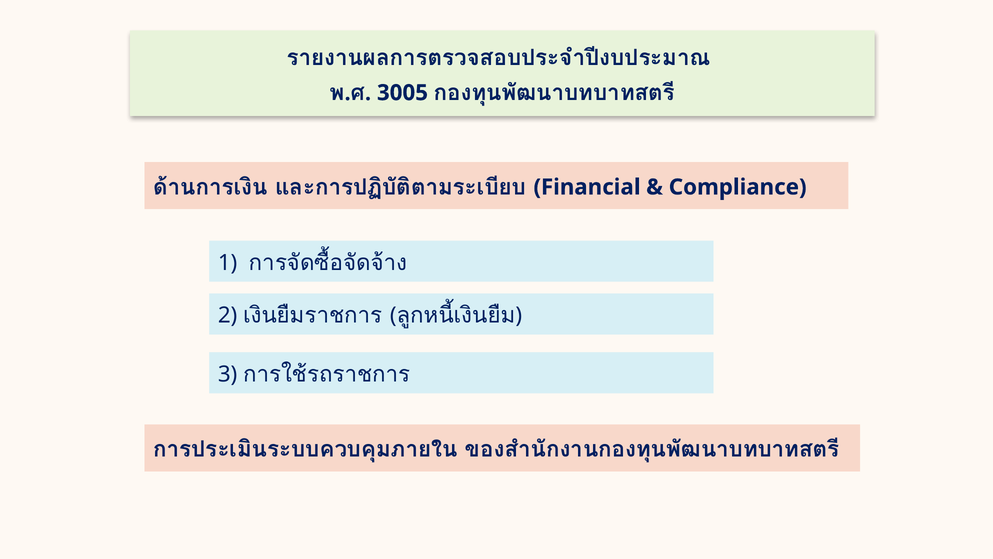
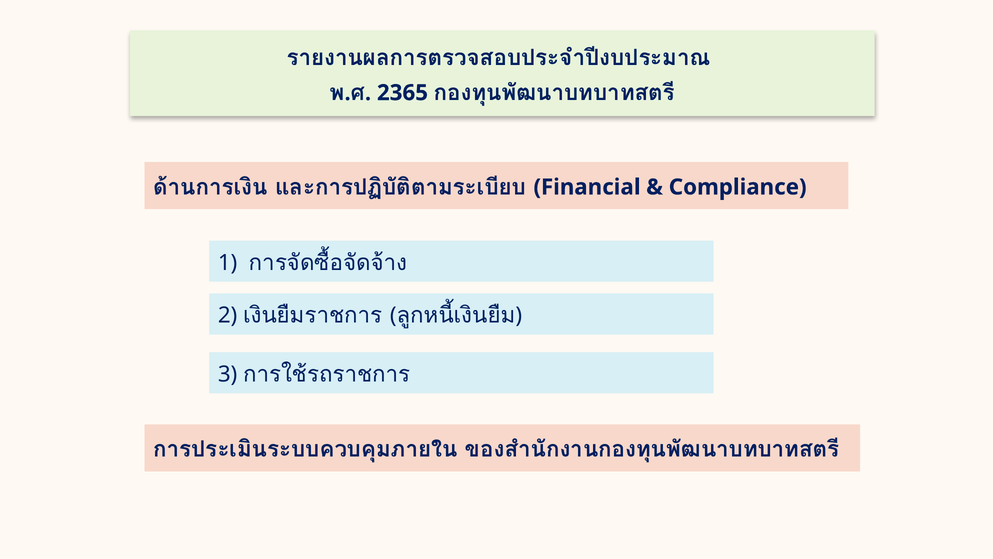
3005: 3005 -> 2365
